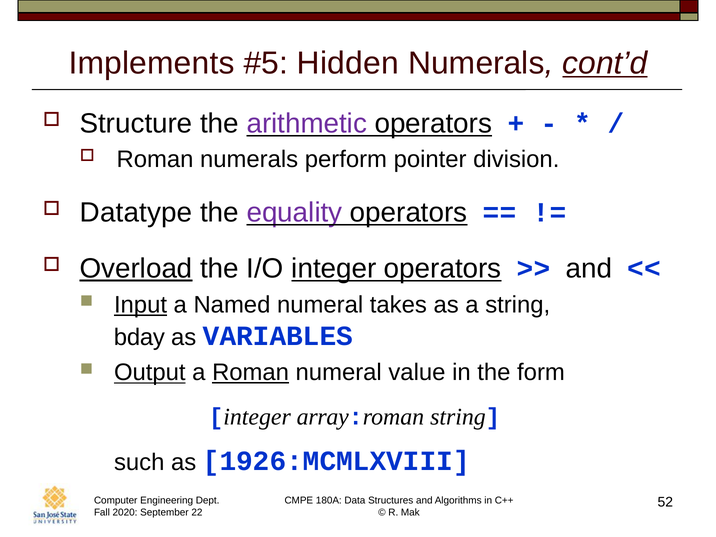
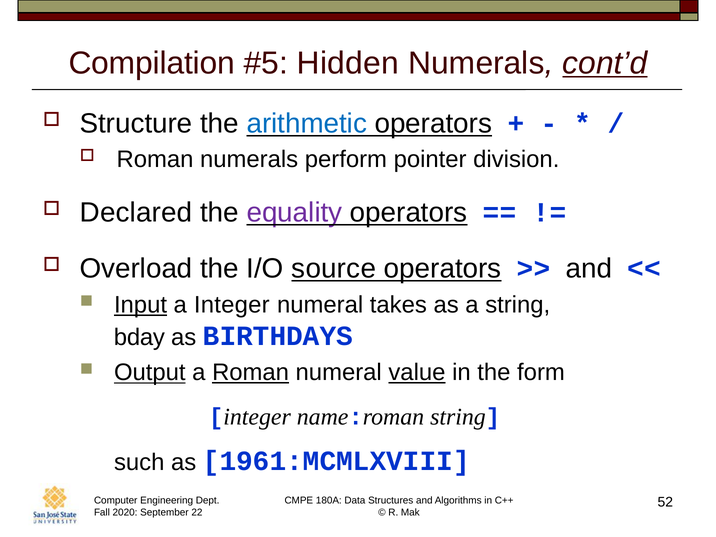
Implements: Implements -> Compilation
arithmetic colour: purple -> blue
Datatype: Datatype -> Declared
Overload underline: present -> none
I/O integer: integer -> source
a Named: Named -> Integer
VARIABLES: VARIABLES -> BIRTHDAYS
value underline: none -> present
array: array -> name
1926:MCMLXVIII: 1926:MCMLXVIII -> 1961:MCMLXVIII
